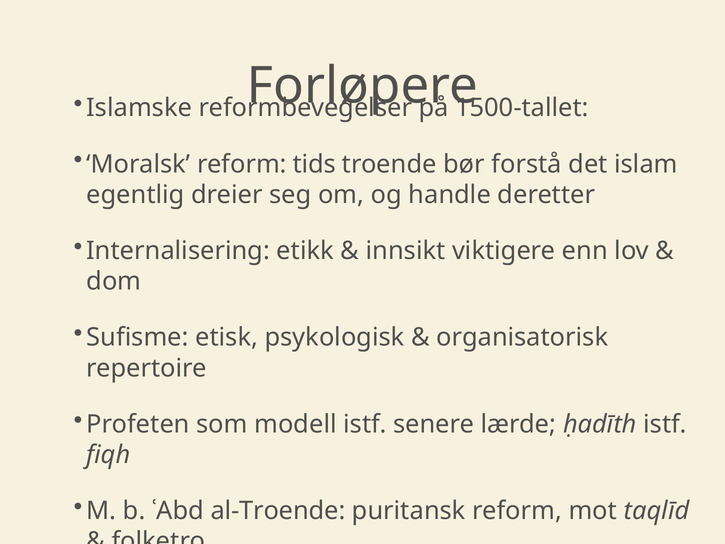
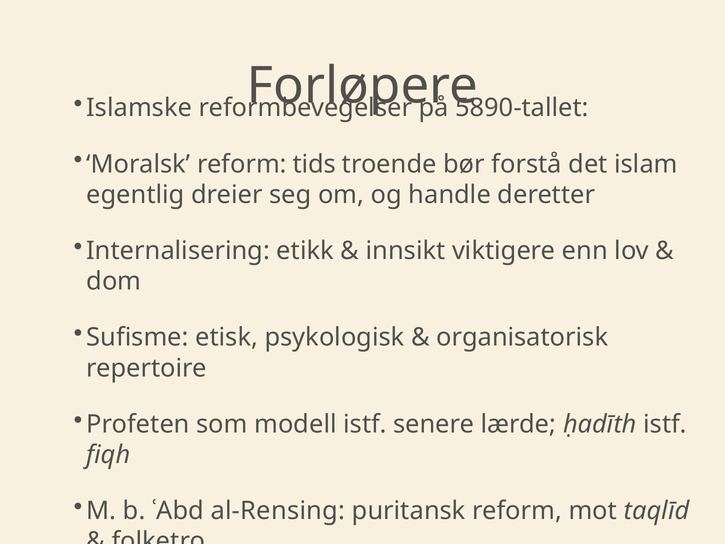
1500-tallet: 1500-tallet -> 5890-tallet
al-Troende: al-Troende -> al-Rensing
